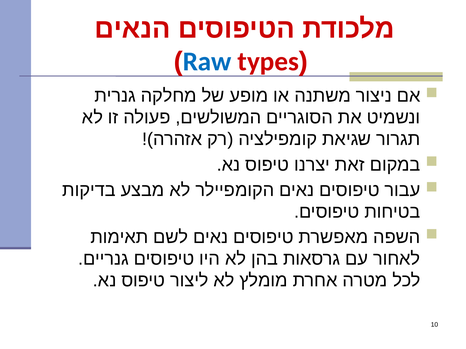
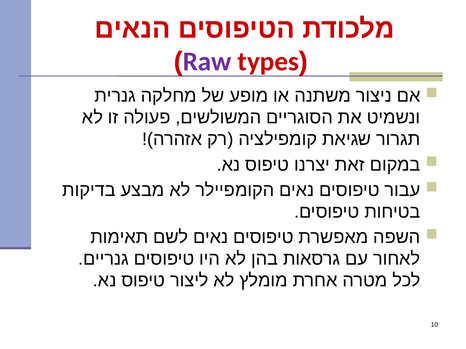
Raw colour: blue -> purple
